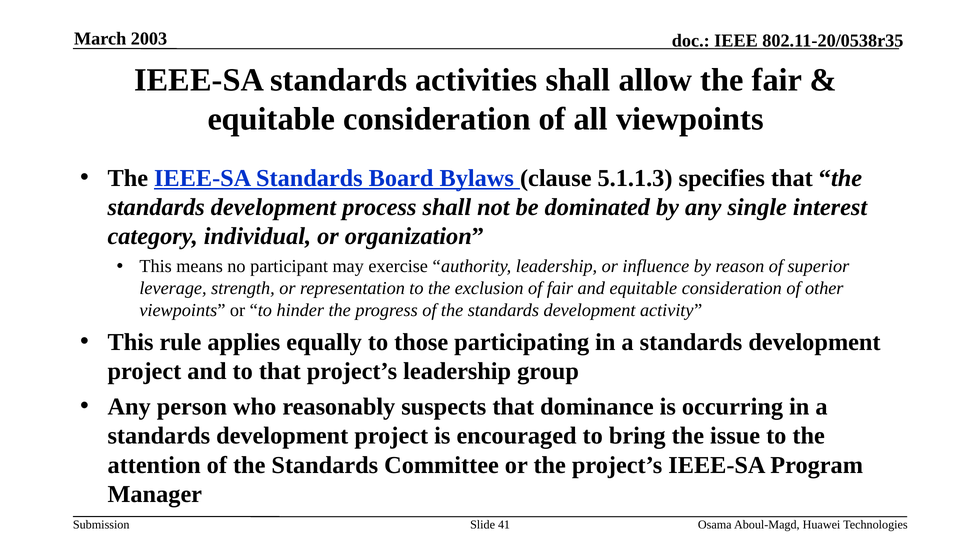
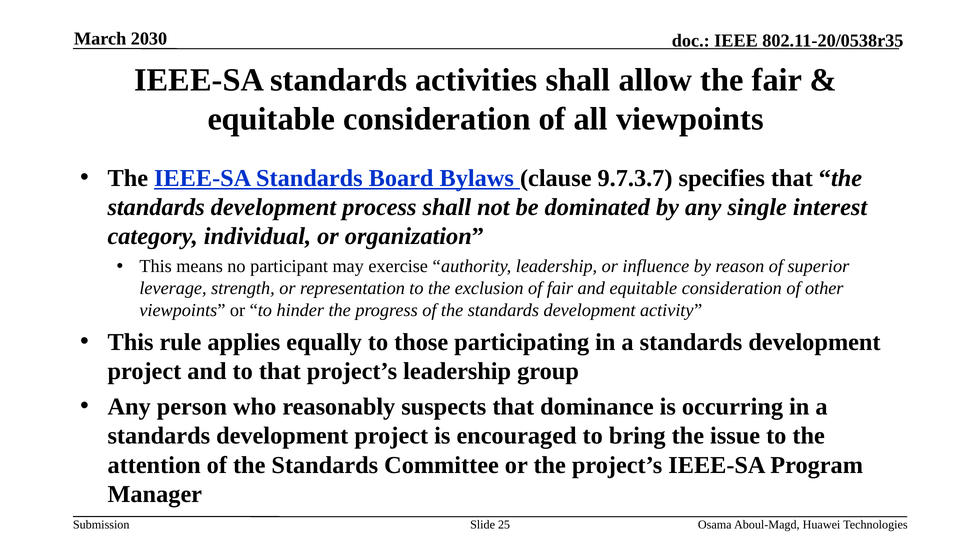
2003: 2003 -> 2030
5.1.1.3: 5.1.1.3 -> 9.7.3.7
41: 41 -> 25
